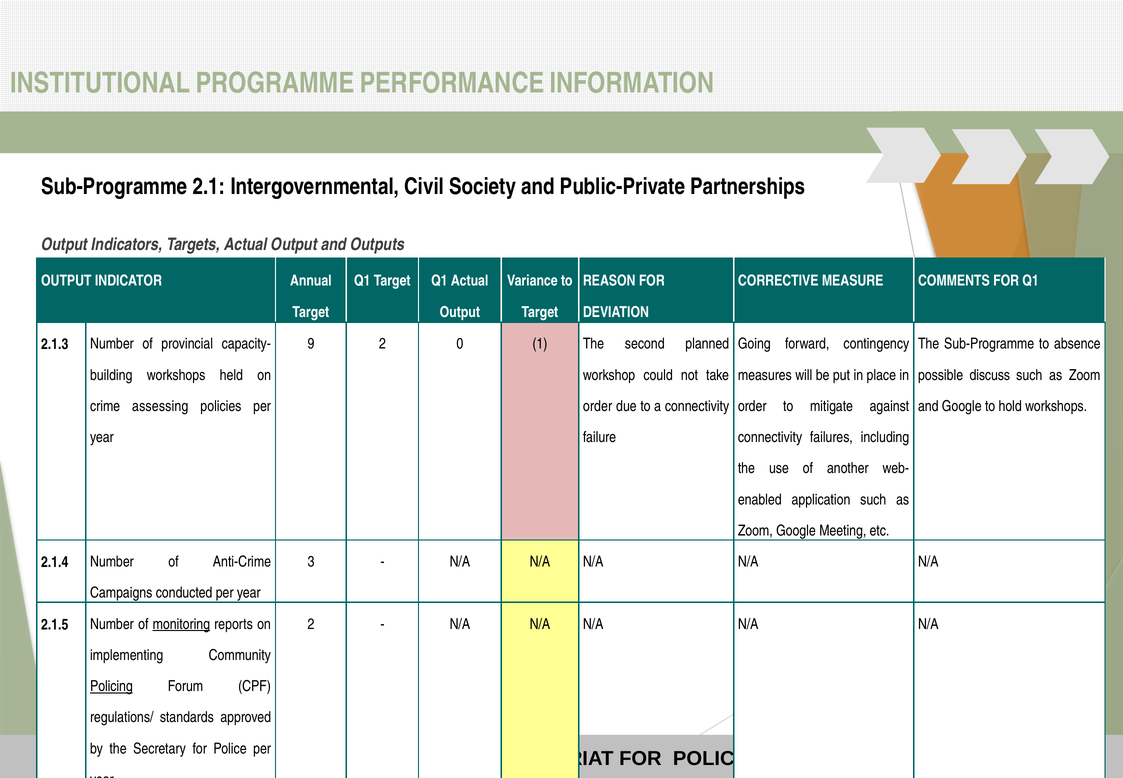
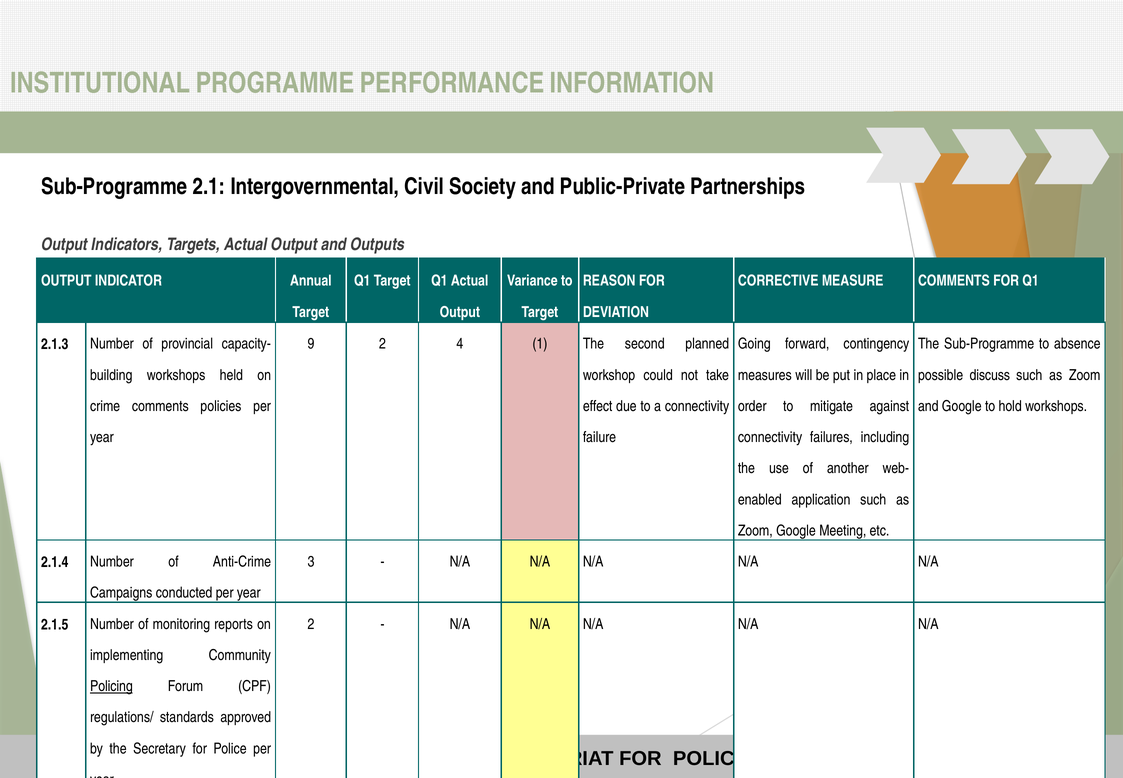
0: 0 -> 4
crime assessing: assessing -> comments
order at (598, 406): order -> effect
monitoring underline: present -> none
